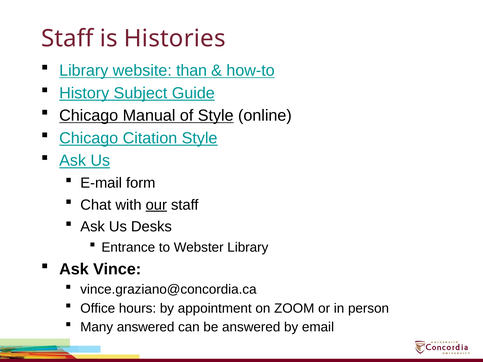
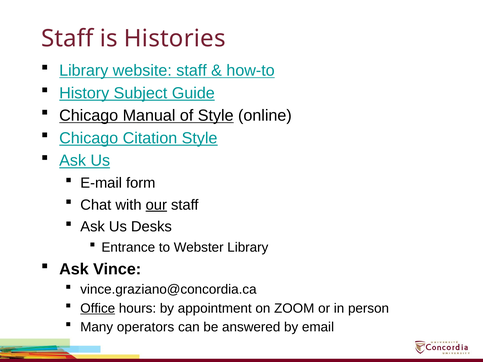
website than: than -> staff
Office underline: none -> present
Many answered: answered -> operators
